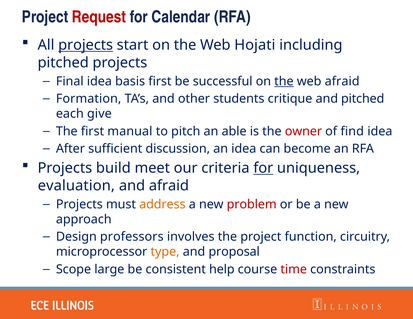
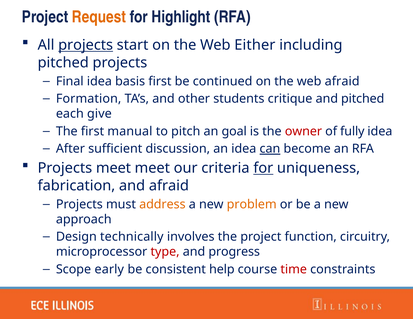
Request colour: red -> orange
Calendar: Calendar -> Highlight
Hojati: Hojati -> Either
successful: successful -> continued
the at (284, 81) underline: present -> none
able: able -> goal
find: find -> fully
can underline: none -> present
Projects build: build -> meet
evaluation: evaluation -> fabrication
problem colour: red -> orange
professors: professors -> technically
type colour: orange -> red
proposal: proposal -> progress
large: large -> early
